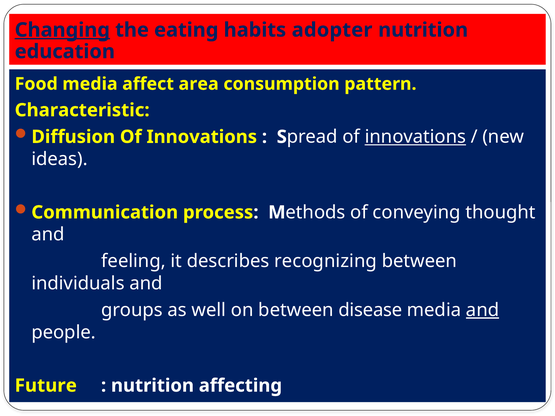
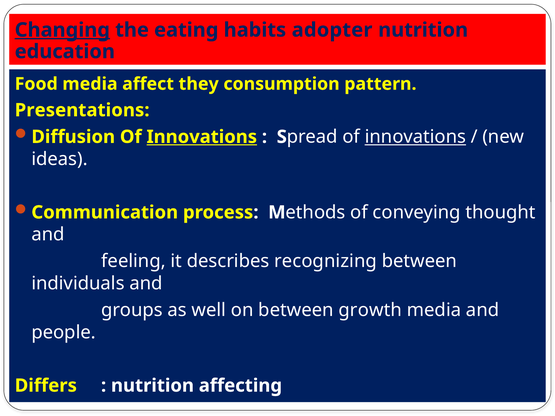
area: area -> they
Characteristic: Characteristic -> Presentations
Innovations at (202, 137) underline: none -> present
disease: disease -> growth
and at (483, 310) underline: present -> none
Future: Future -> Differs
